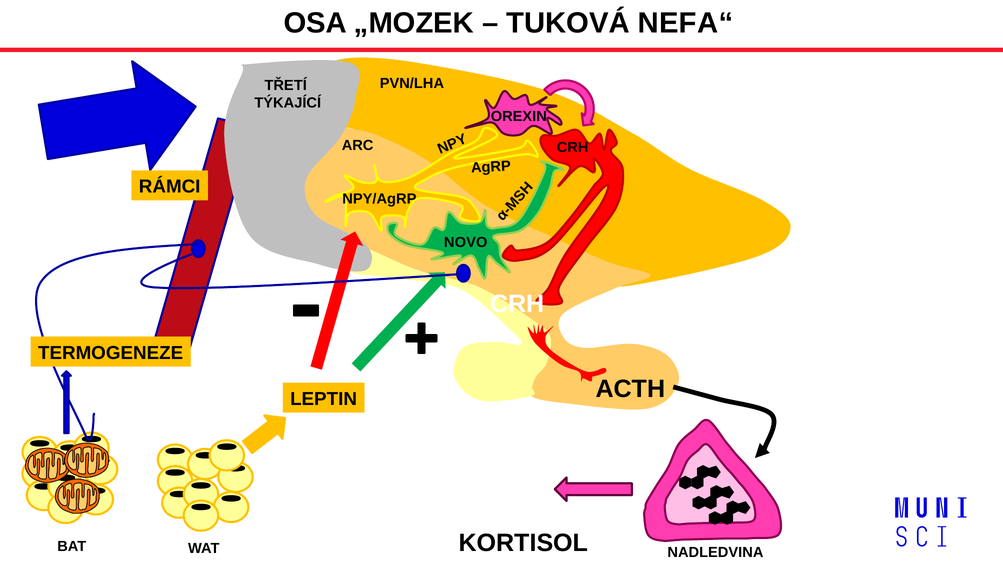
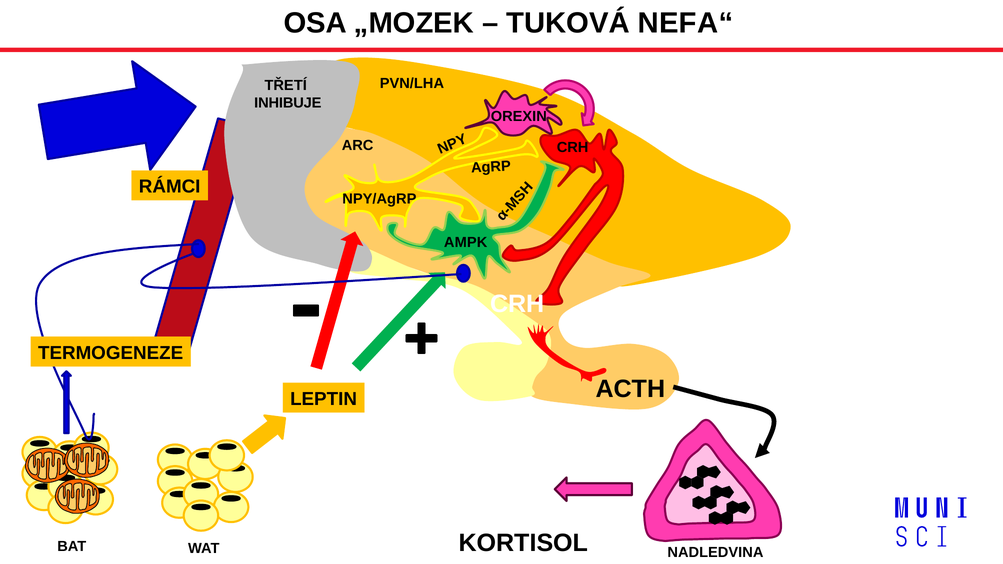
TÝKAJÍCÍ: TÝKAJÍCÍ -> INHIBUJE
NOVO: NOVO -> AMPK
